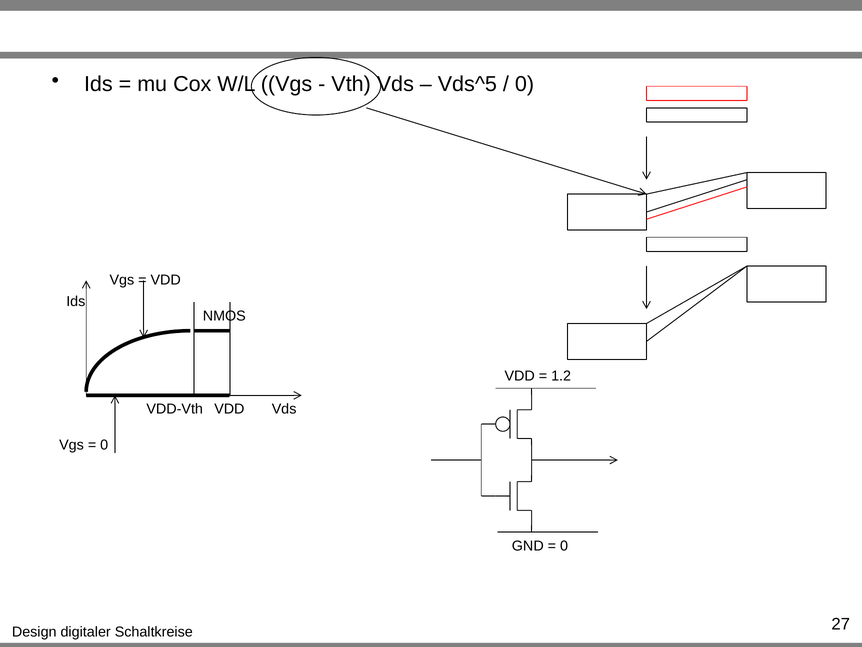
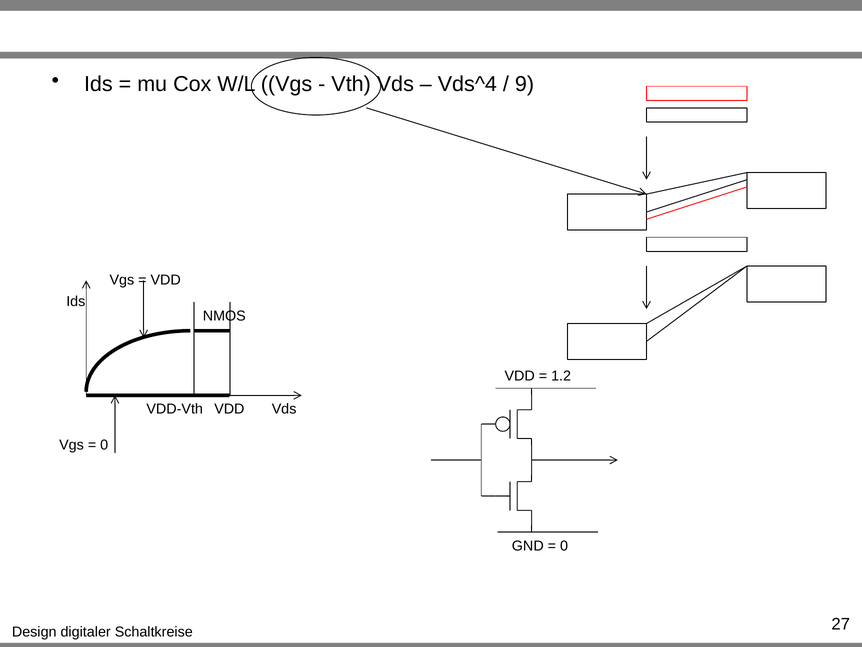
Vds^5: Vds^5 -> Vds^4
0 at (525, 84): 0 -> 9
